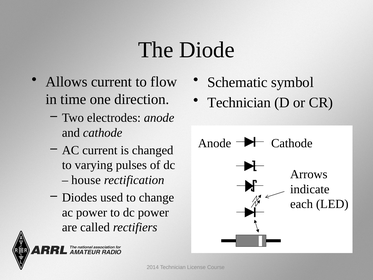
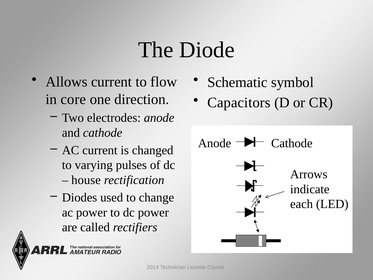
time: time -> core
Technician at (239, 103): Technician -> Capacitors
